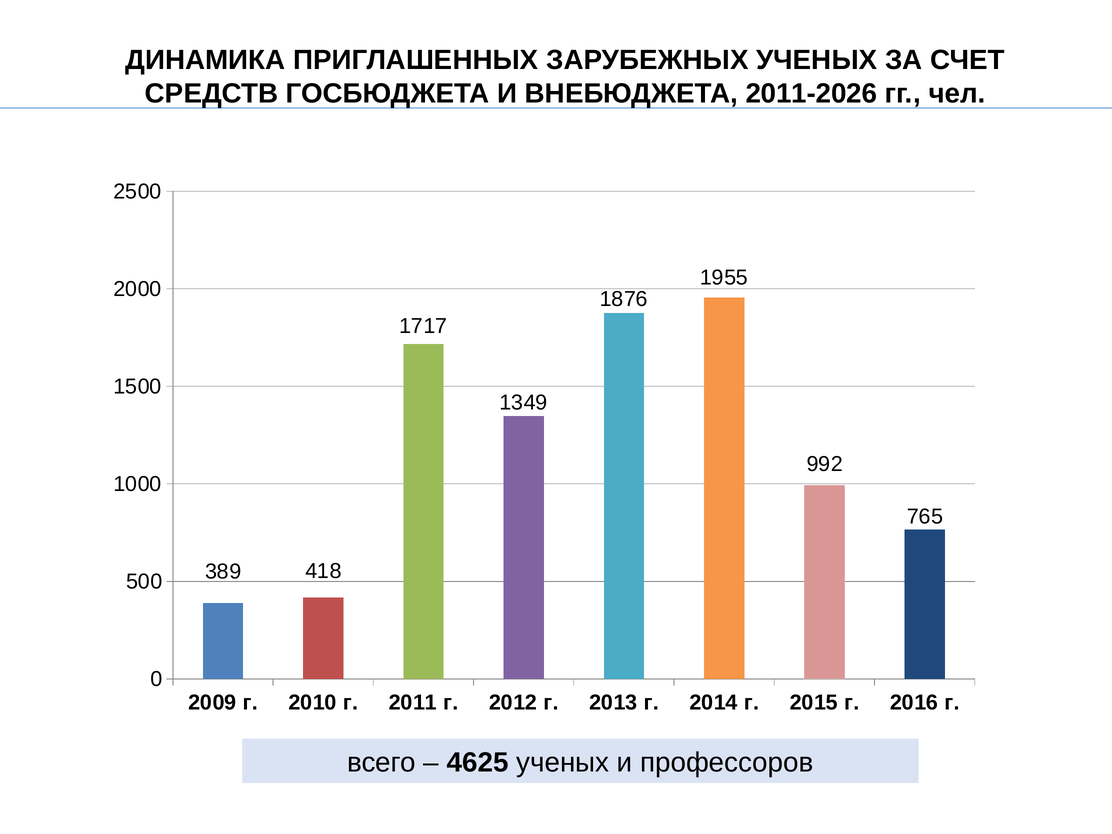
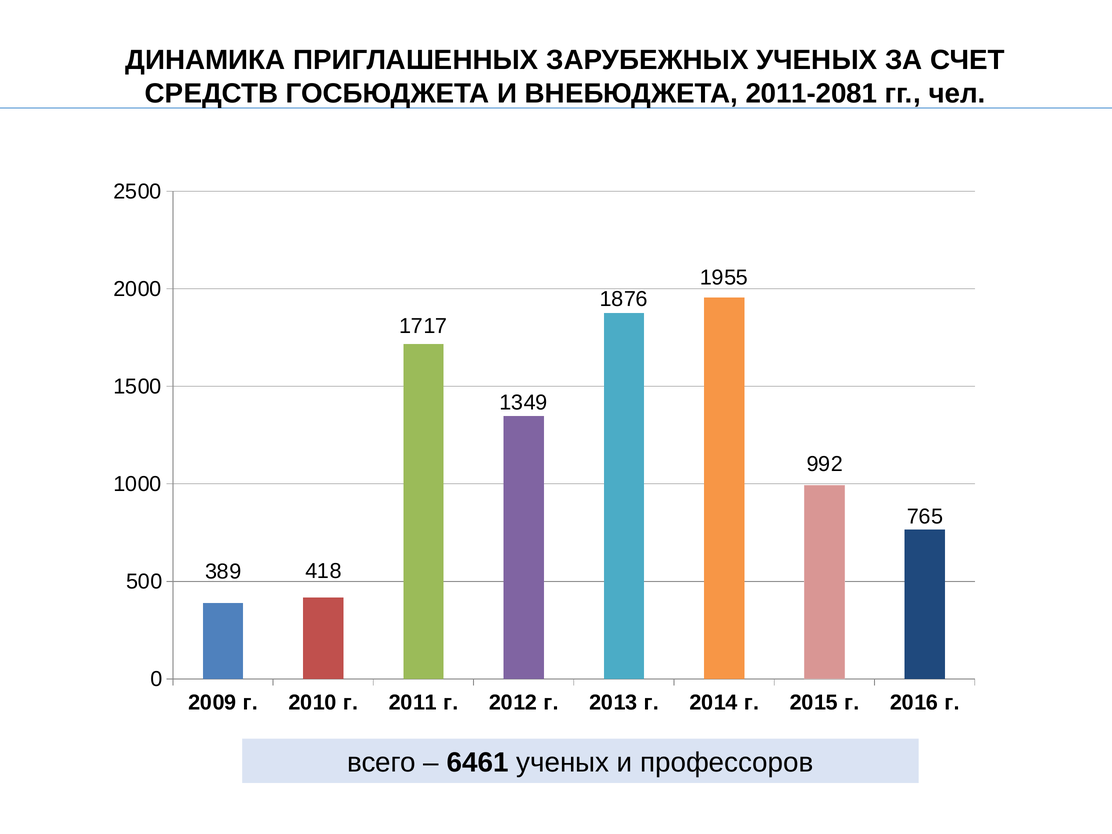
2011-2026: 2011-2026 -> 2011-2081
4625: 4625 -> 6461
